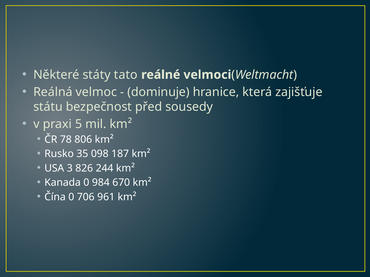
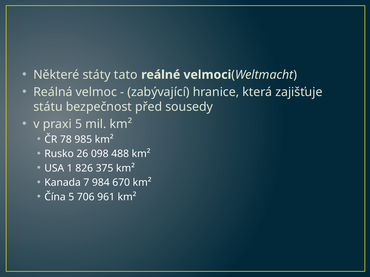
dominuje: dominuje -> zabývající
806: 806 -> 985
35: 35 -> 26
187: 187 -> 488
3: 3 -> 1
244: 244 -> 375
Kanada 0: 0 -> 7
Čína 0: 0 -> 5
